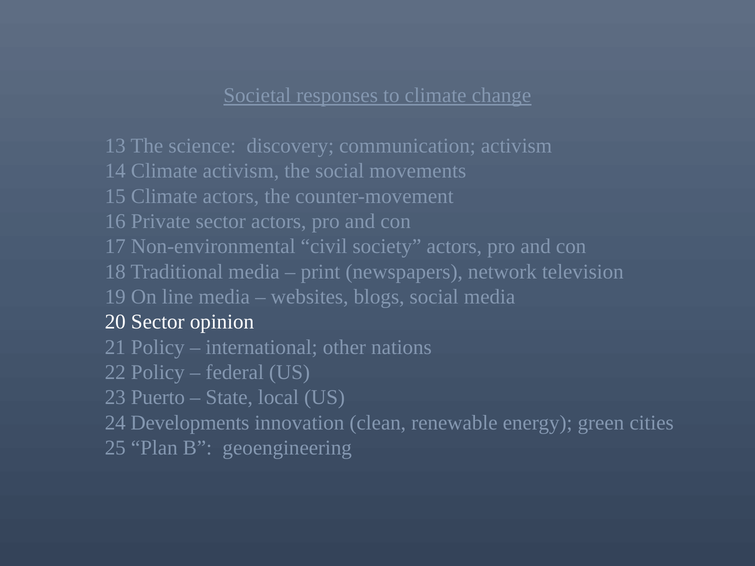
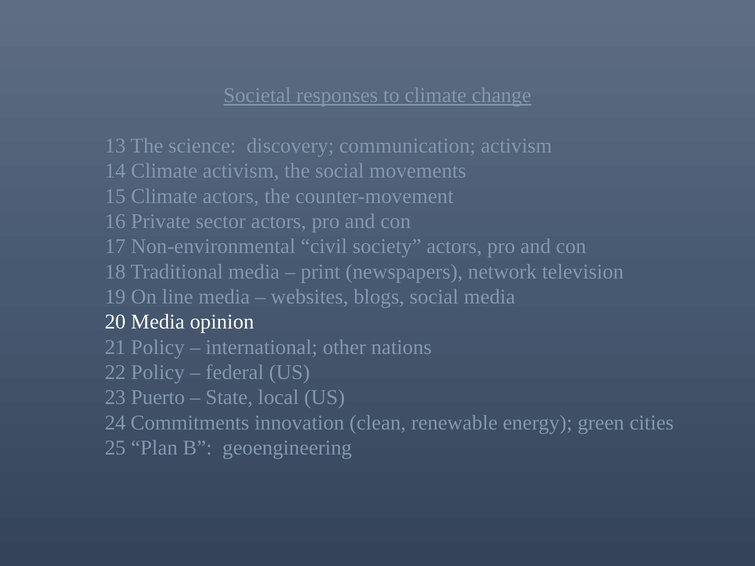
20 Sector: Sector -> Media
Developments: Developments -> Commitments
